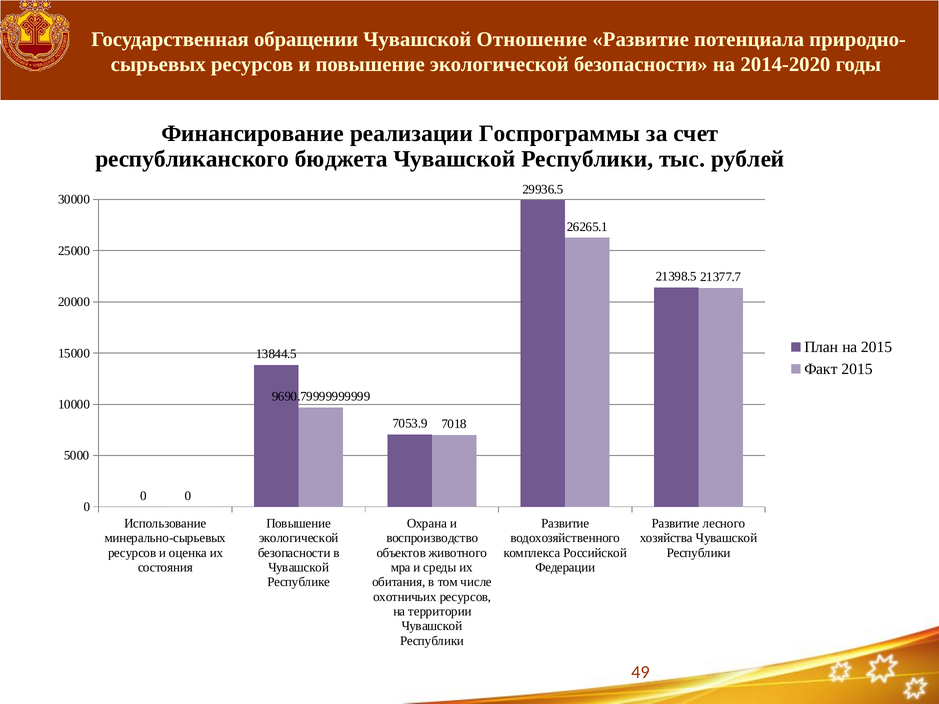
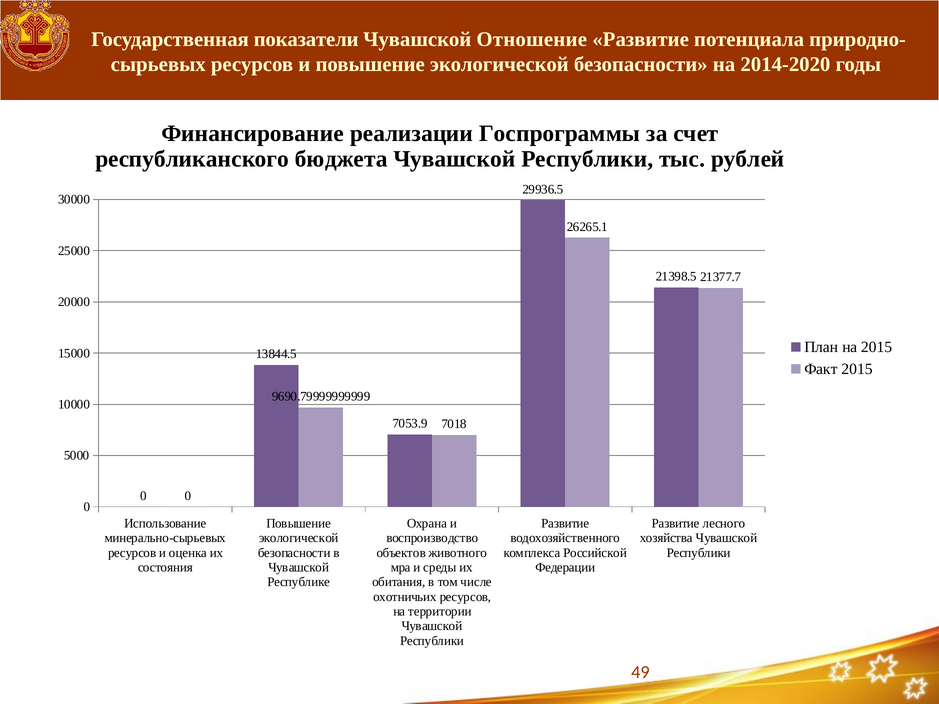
обращении: обращении -> показатели
